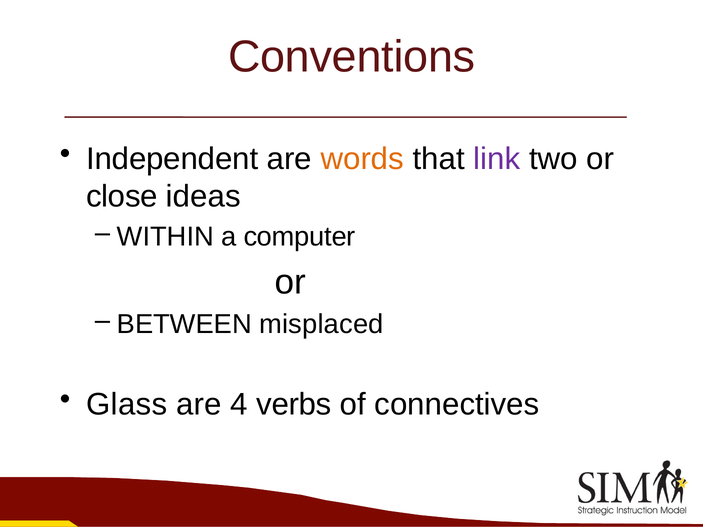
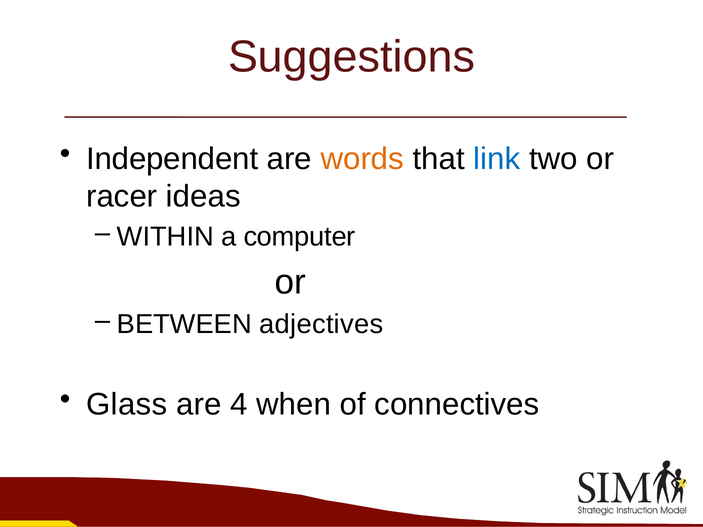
Conventions: Conventions -> Suggestions
link colour: purple -> blue
close: close -> racer
misplaced: misplaced -> adjectives
verbs: verbs -> when
